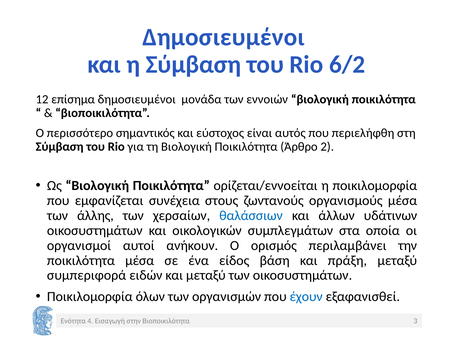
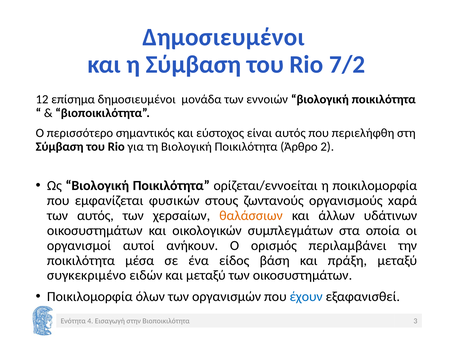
6/2: 6/2 -> 7/2
συνέχεια: συνέχεια -> φυσικών
οργανισμούς μέσα: μέσα -> xαρά
των άλλης: άλλης -> αυτός
θαλάσσιων colour: blue -> orange
συμπεριφορά: συμπεριφορά -> συγκεκριμένο
